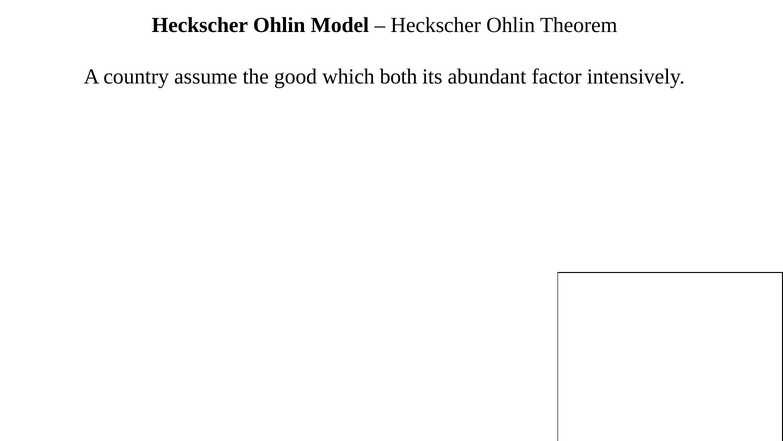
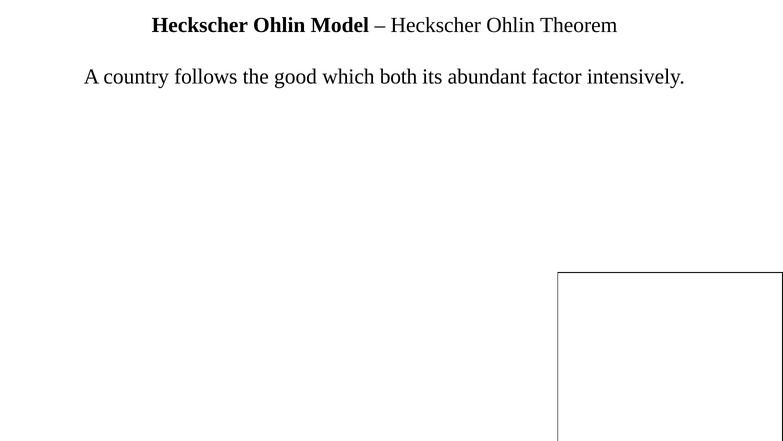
assume: assume -> follows
